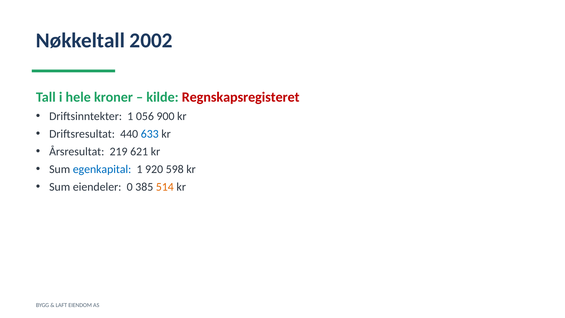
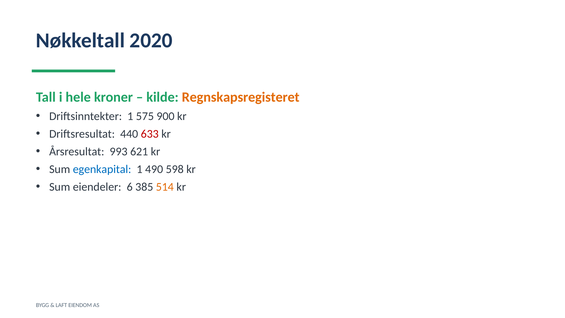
2002: 2002 -> 2020
Regnskapsregisteret colour: red -> orange
056: 056 -> 575
633 colour: blue -> red
219: 219 -> 993
920: 920 -> 490
0: 0 -> 6
